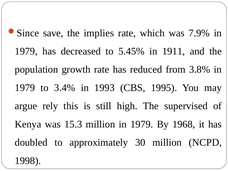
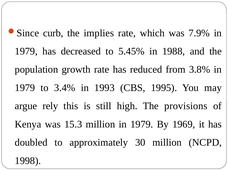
save: save -> curb
1911: 1911 -> 1988
supervised: supervised -> provisions
1968: 1968 -> 1969
